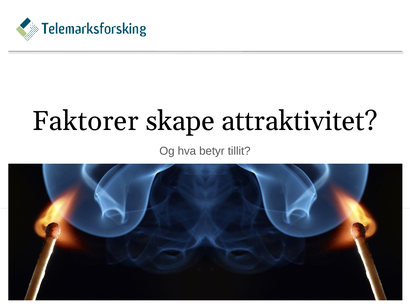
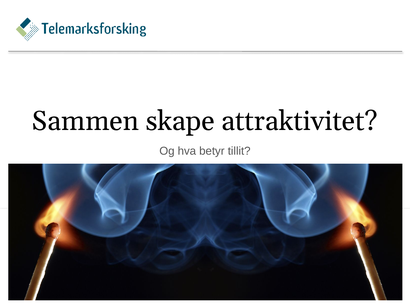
Faktorer: Faktorer -> Sammen
